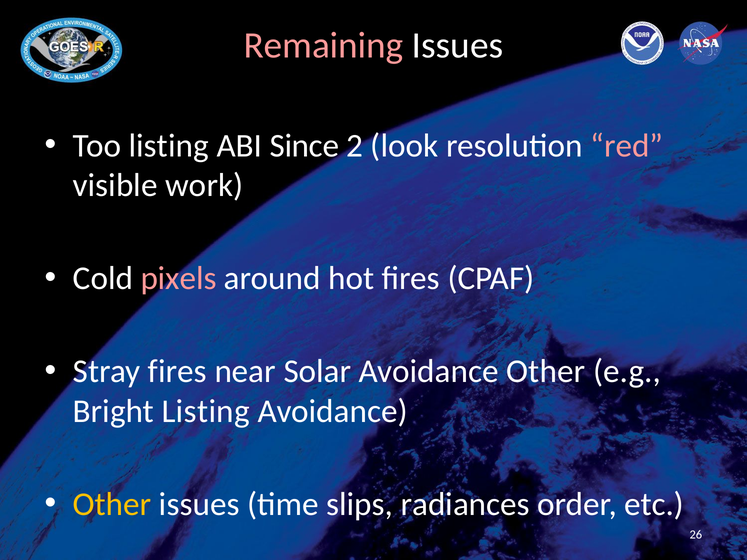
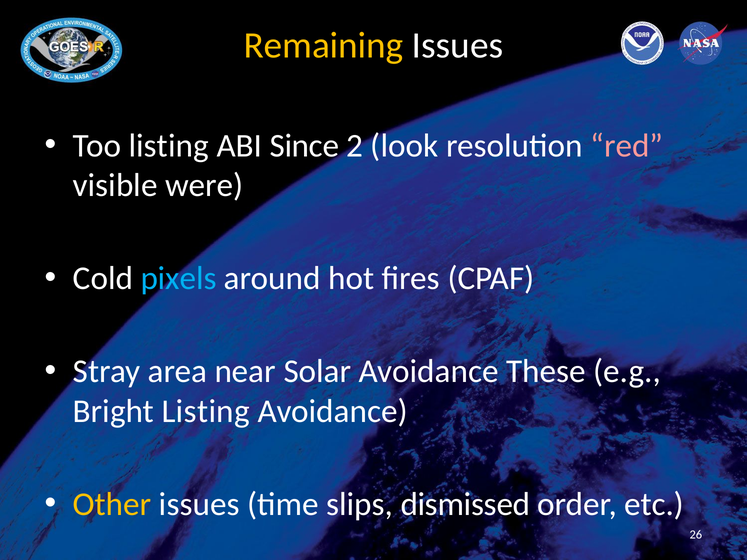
Remaining colour: pink -> yellow
work: work -> were
pixels colour: pink -> light blue
Stray fires: fires -> area
Avoidance Other: Other -> These
radiances: radiances -> dismissed
